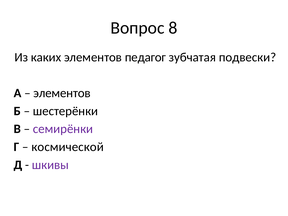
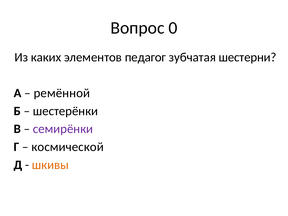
8: 8 -> 0
подвески: подвески -> шестерни
элементов at (62, 93): элементов -> ремённой
шкивы colour: purple -> orange
